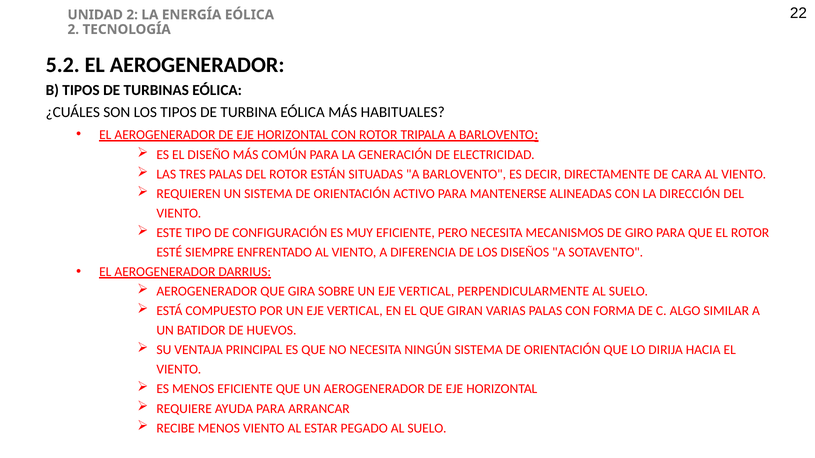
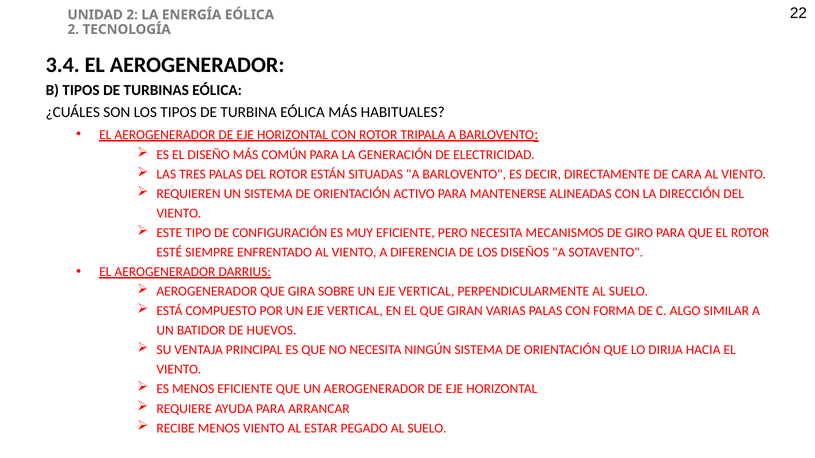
5.2: 5.2 -> 3.4
